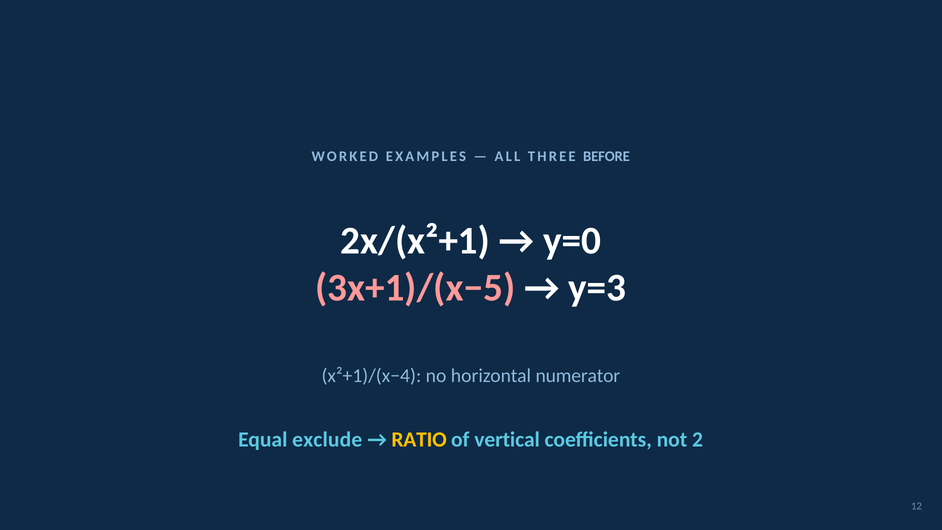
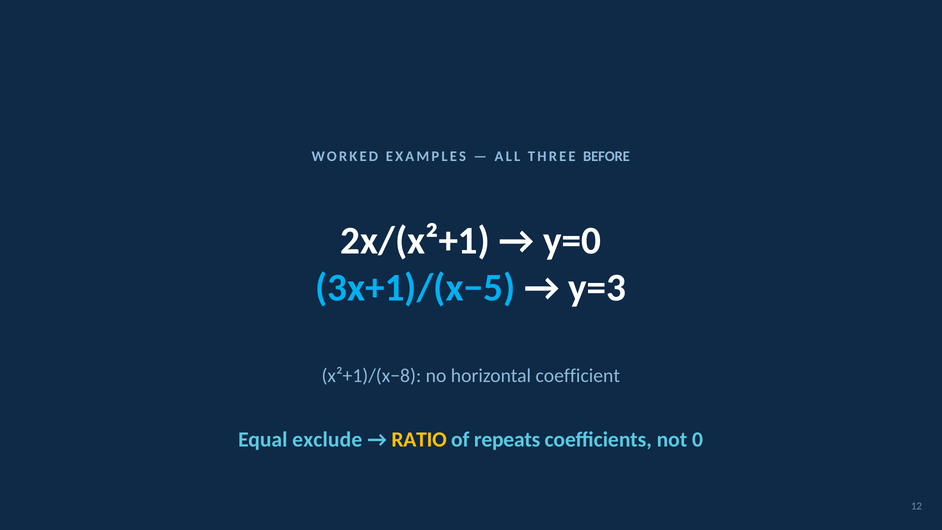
3x+1)/(x−5 colour: pink -> light blue
x²+1)/(x−4: x²+1)/(x−4 -> x²+1)/(x−8
numerator: numerator -> coefficient
vertical: vertical -> repeats
2: 2 -> 0
